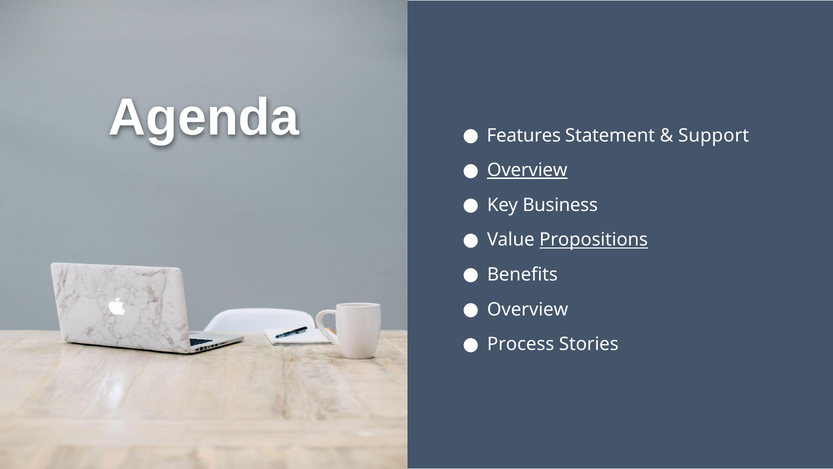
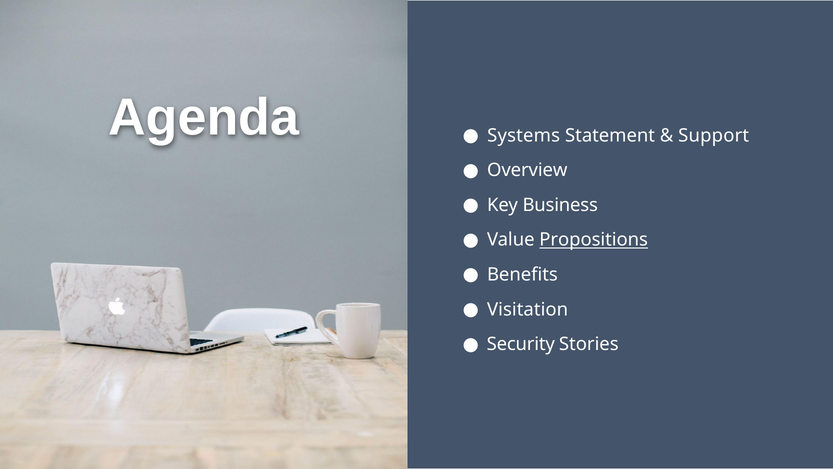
Features: Features -> Systems
Overview at (527, 170) underline: present -> none
Overview at (528, 309): Overview -> Visitation
Process: Process -> Security
